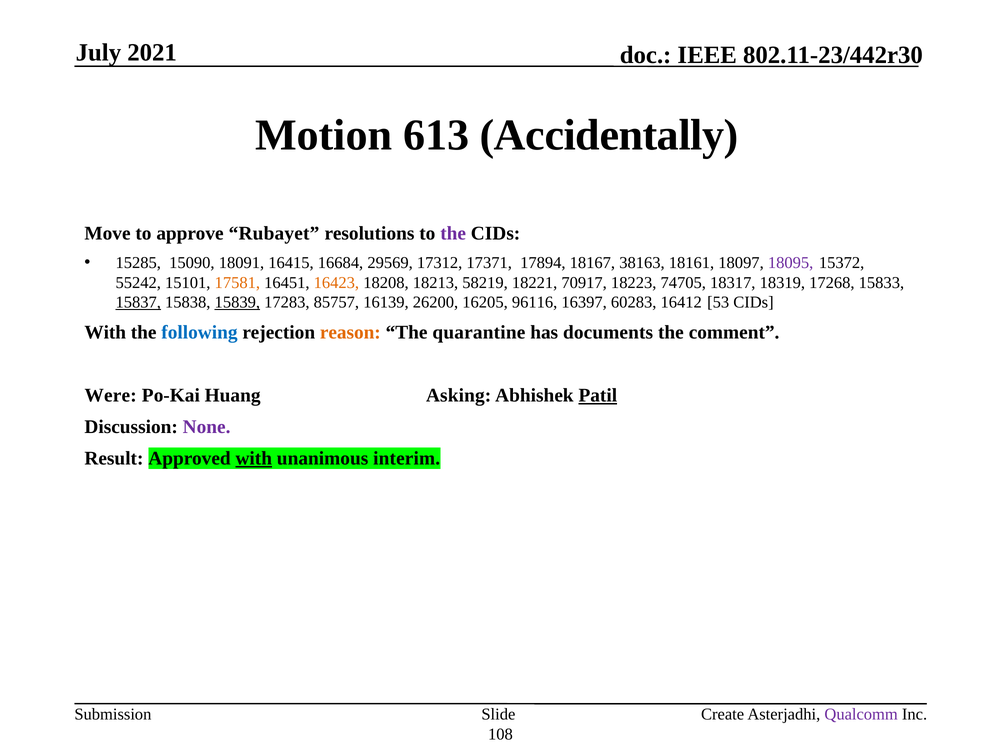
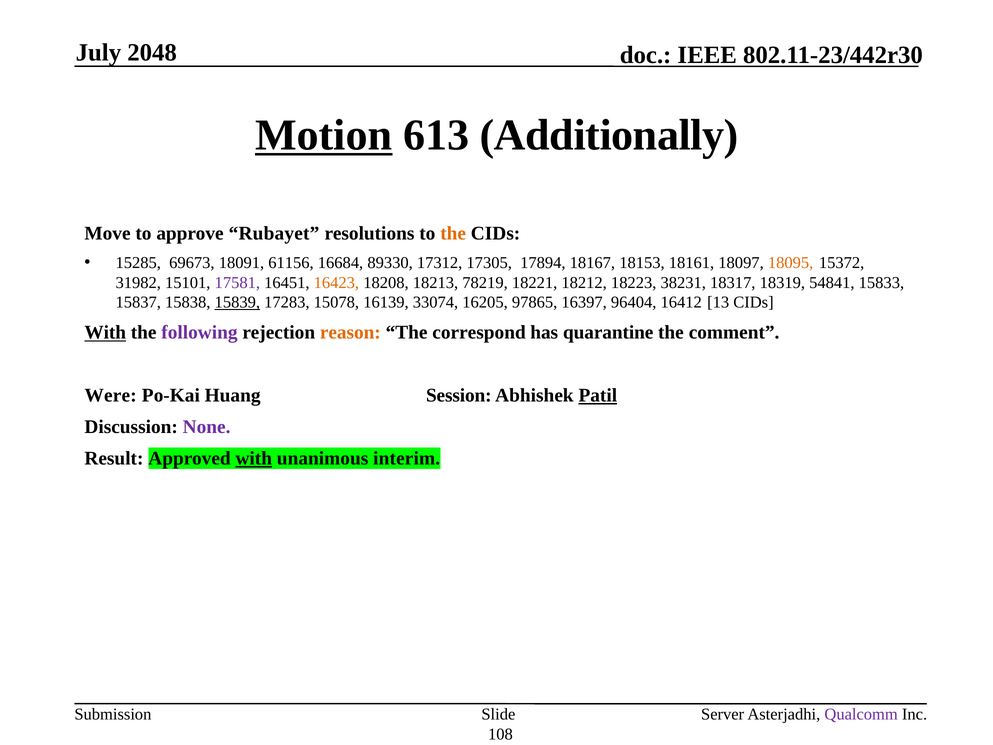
2021: 2021 -> 2048
Motion underline: none -> present
Accidentally: Accidentally -> Additionally
the at (453, 233) colour: purple -> orange
15090: 15090 -> 69673
16415: 16415 -> 61156
29569: 29569 -> 89330
17371: 17371 -> 17305
38163: 38163 -> 18153
18095 colour: purple -> orange
55242: 55242 -> 31982
17581 colour: orange -> purple
58219: 58219 -> 78219
70917: 70917 -> 18212
74705: 74705 -> 38231
17268: 17268 -> 54841
15837 underline: present -> none
85757: 85757 -> 15078
26200: 26200 -> 33074
96116: 96116 -> 97865
60283: 60283 -> 96404
53: 53 -> 13
With at (105, 332) underline: none -> present
following colour: blue -> purple
quarantine: quarantine -> correspond
documents: documents -> quarantine
Asking: Asking -> Session
Create: Create -> Server
